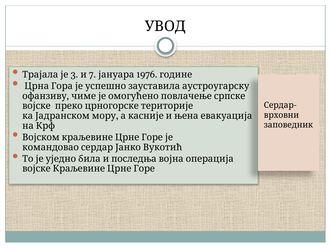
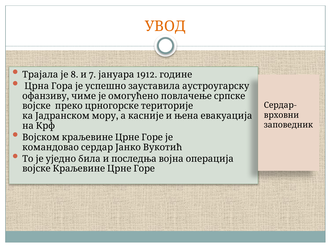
УВОД colour: black -> orange
3: 3 -> 8
1976: 1976 -> 1912
